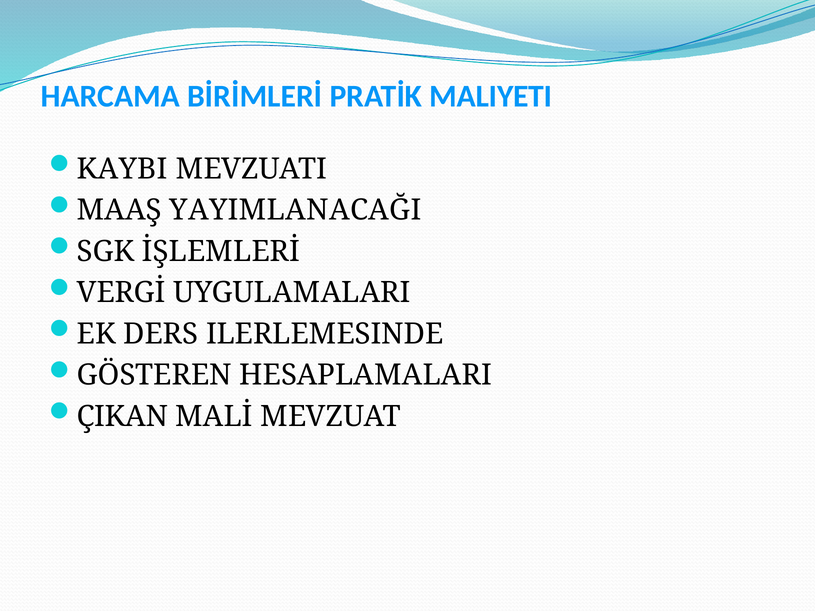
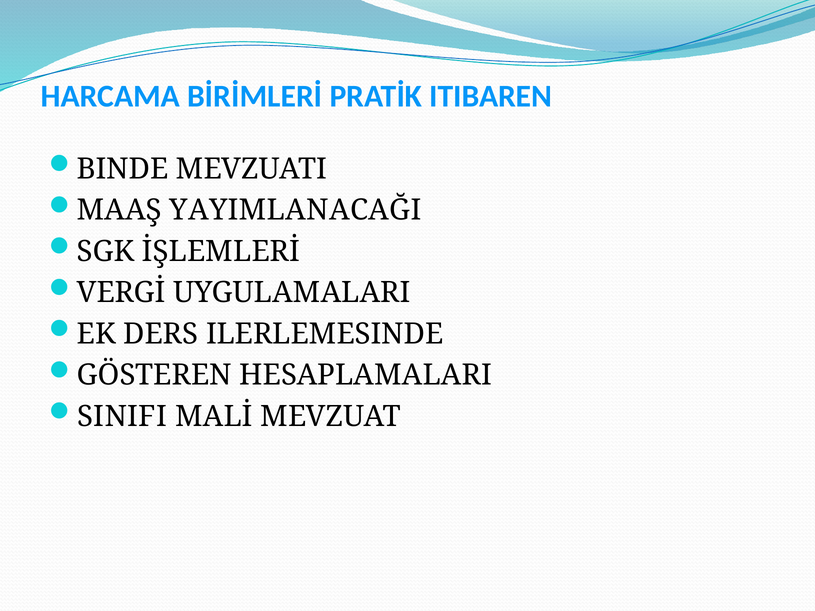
MALIYETI: MALIYETI -> ITIBAREN
KAYBI: KAYBI -> BINDE
ÇIKAN: ÇIKAN -> SINIFI
